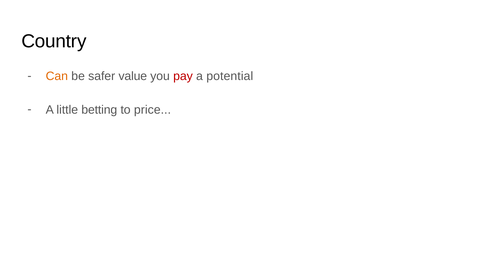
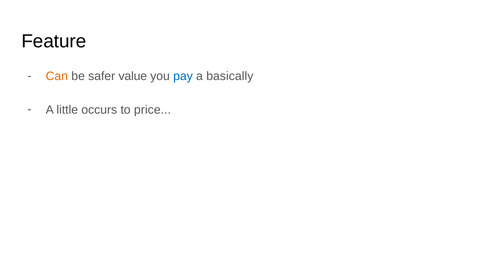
Country: Country -> Feature
pay colour: red -> blue
potential: potential -> basically
betting: betting -> occurs
